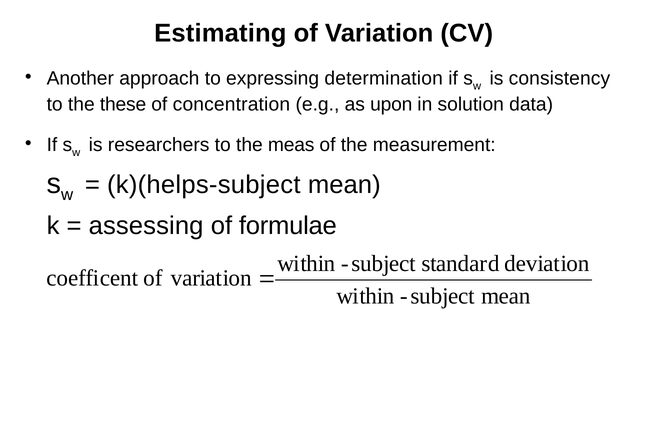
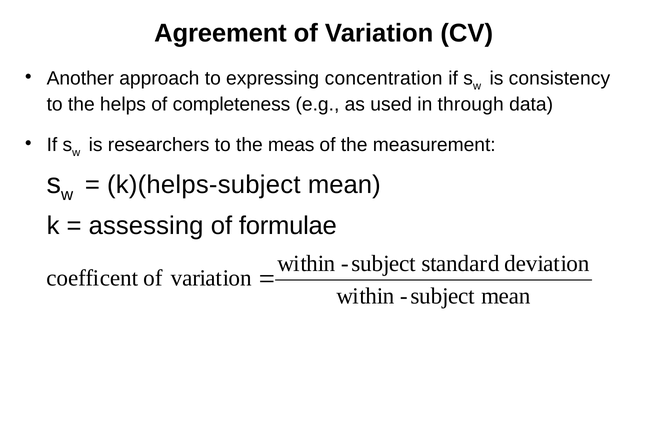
Estimating: Estimating -> Agreement
determination: determination -> concentration
these: these -> helps
concentration: concentration -> completeness
upon: upon -> used
solution: solution -> through
